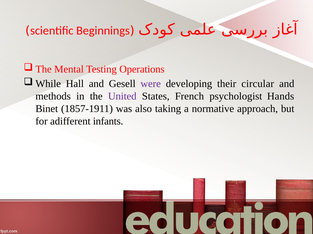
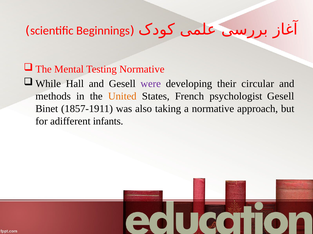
Testing Operations: Operations -> Normative
United colour: purple -> orange
psychologist Hands: Hands -> Gesell
